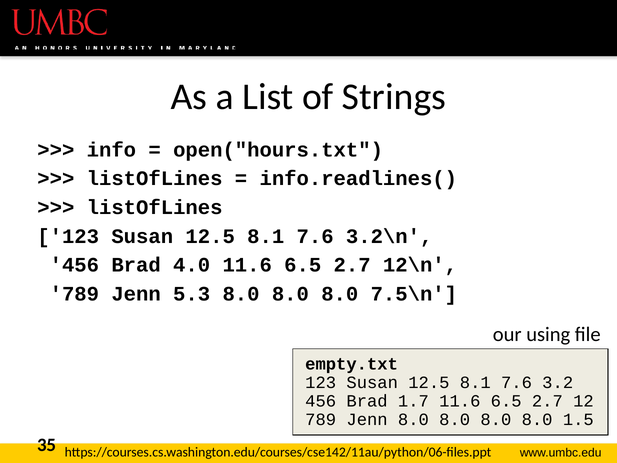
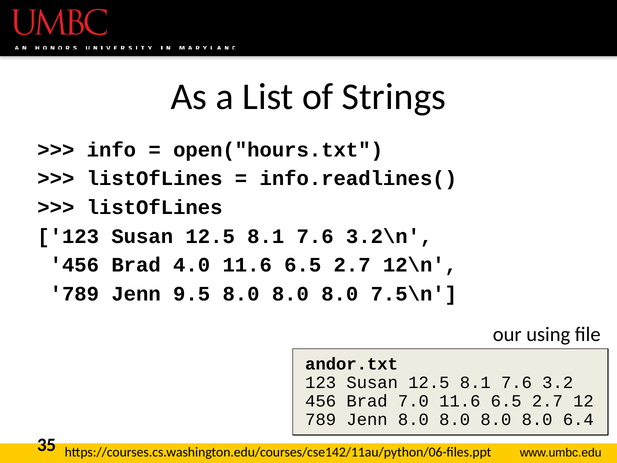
5.3: 5.3 -> 9.5
empty.txt: empty.txt -> andor.txt
1.7: 1.7 -> 7.0
1.5: 1.5 -> 6.4
